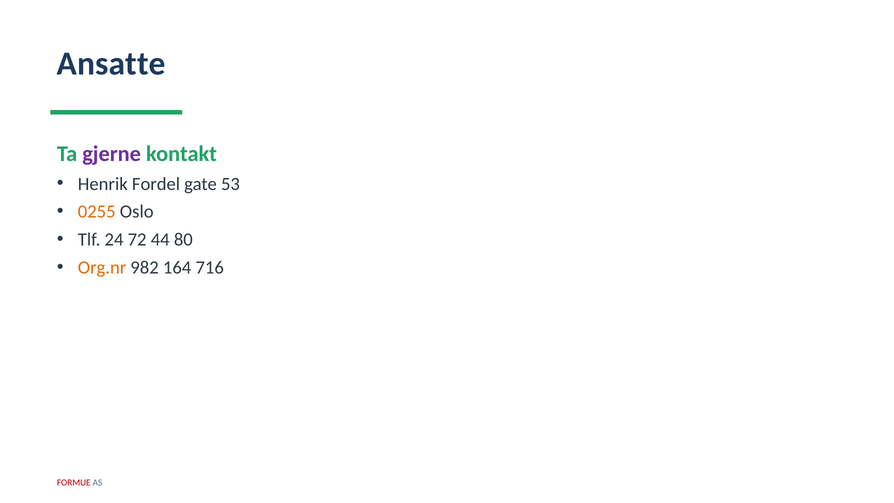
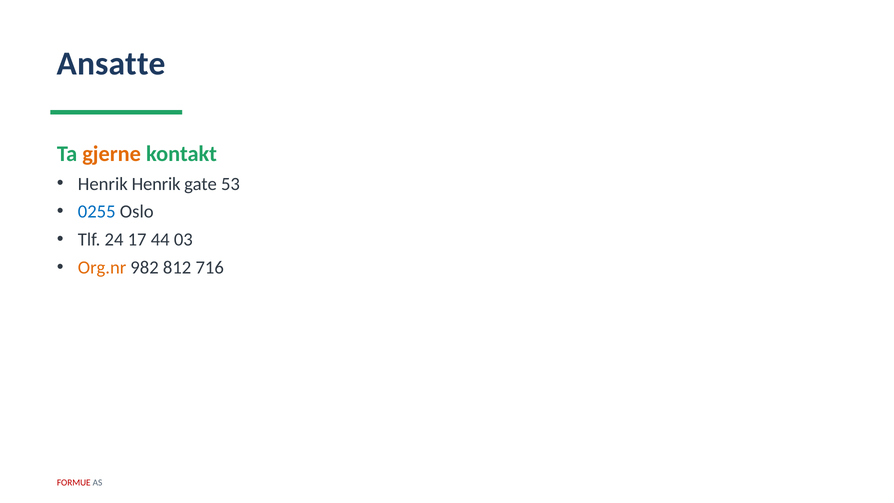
gjerne colour: purple -> orange
Henrik Fordel: Fordel -> Henrik
0255 colour: orange -> blue
72: 72 -> 17
80: 80 -> 03
164: 164 -> 812
